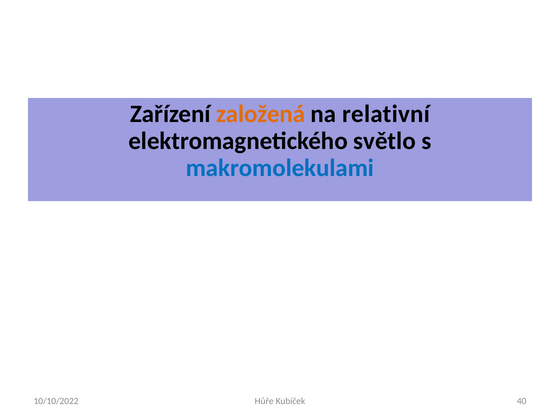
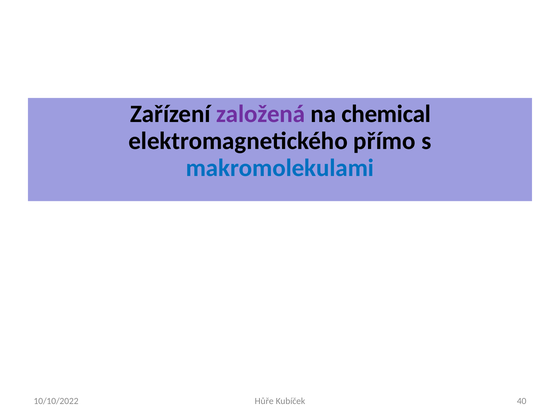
založená colour: orange -> purple
relativní: relativní -> chemical
světlo: světlo -> přímo
